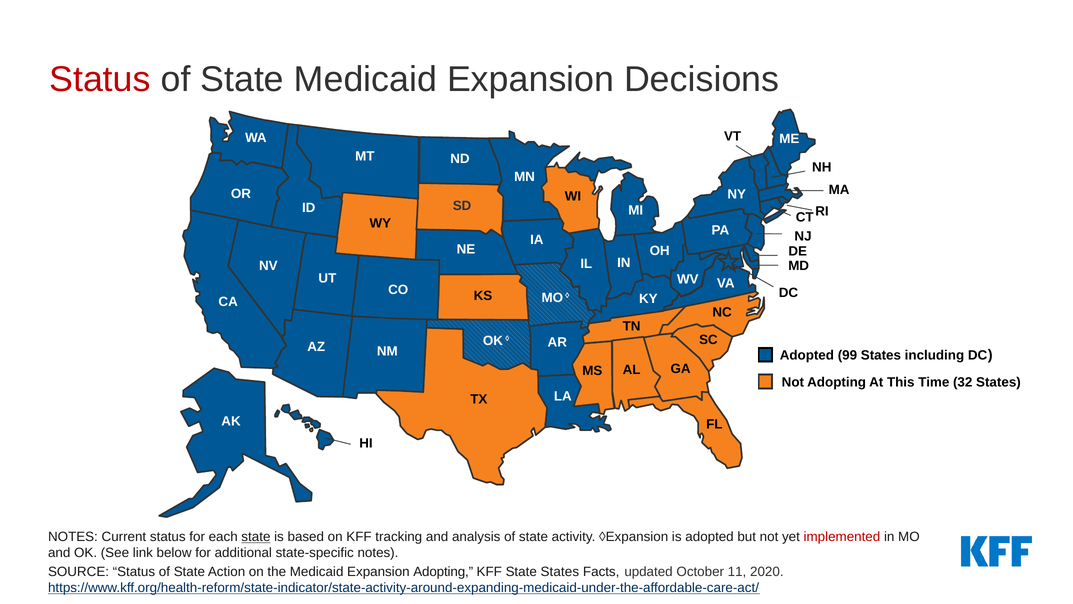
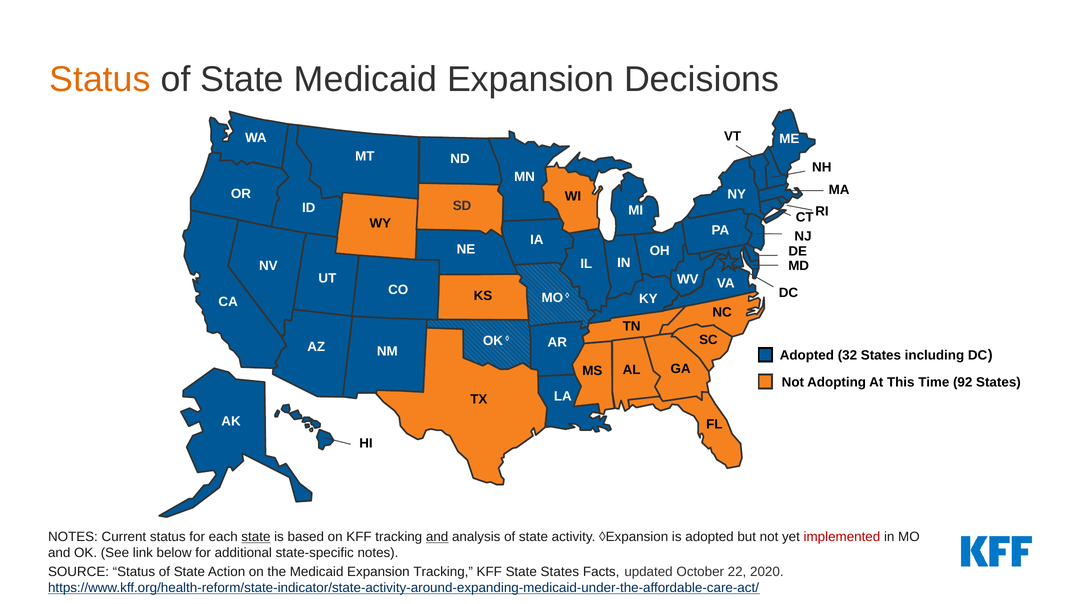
Status at (100, 80) colour: red -> orange
99: 99 -> 32
32: 32 -> 92
and at (437, 537) underline: none -> present
Expansion Adopting: Adopting -> Tracking
11: 11 -> 22
